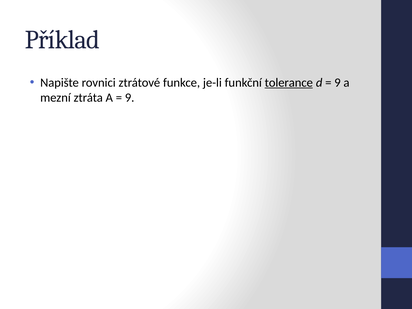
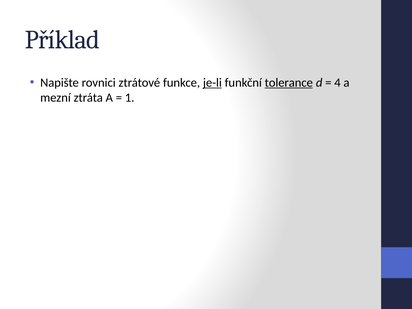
je-li underline: none -> present
9 at (337, 83): 9 -> 4
9 at (130, 98): 9 -> 1
